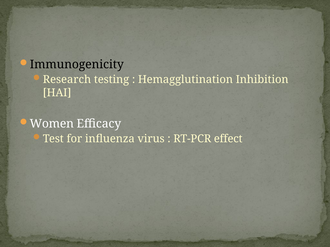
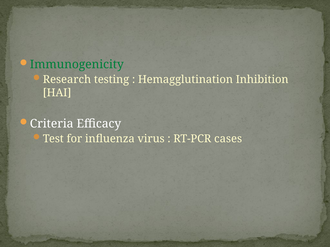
Immunogenicity colour: black -> green
Women: Women -> Criteria
effect: effect -> cases
